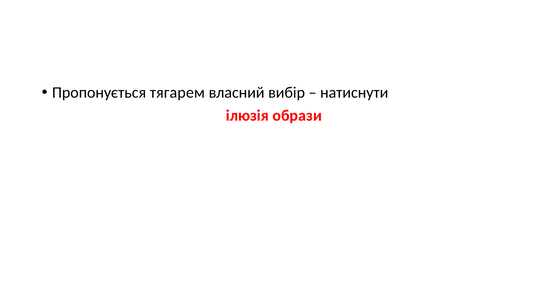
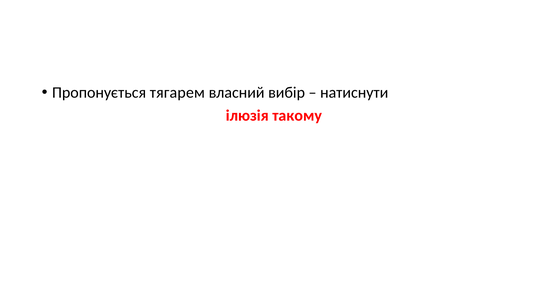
образи: образи -> такому
